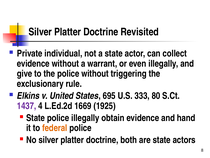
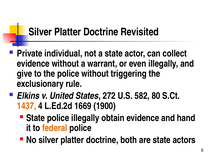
695: 695 -> 272
333: 333 -> 582
1437 colour: purple -> orange
1925: 1925 -> 1900
